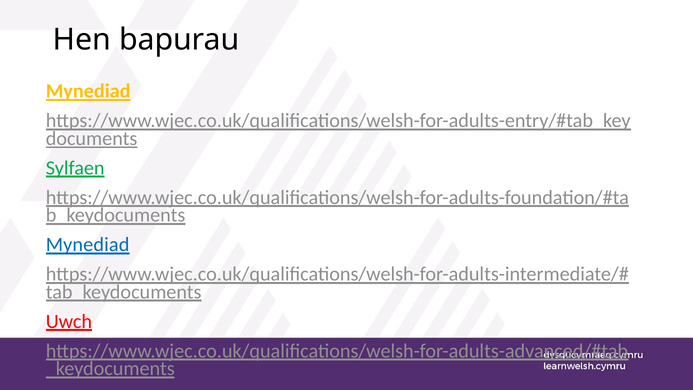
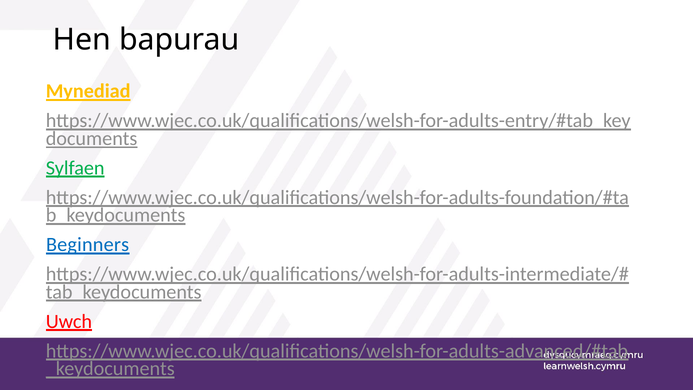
Mynediad at (88, 245): Mynediad -> Beginners
